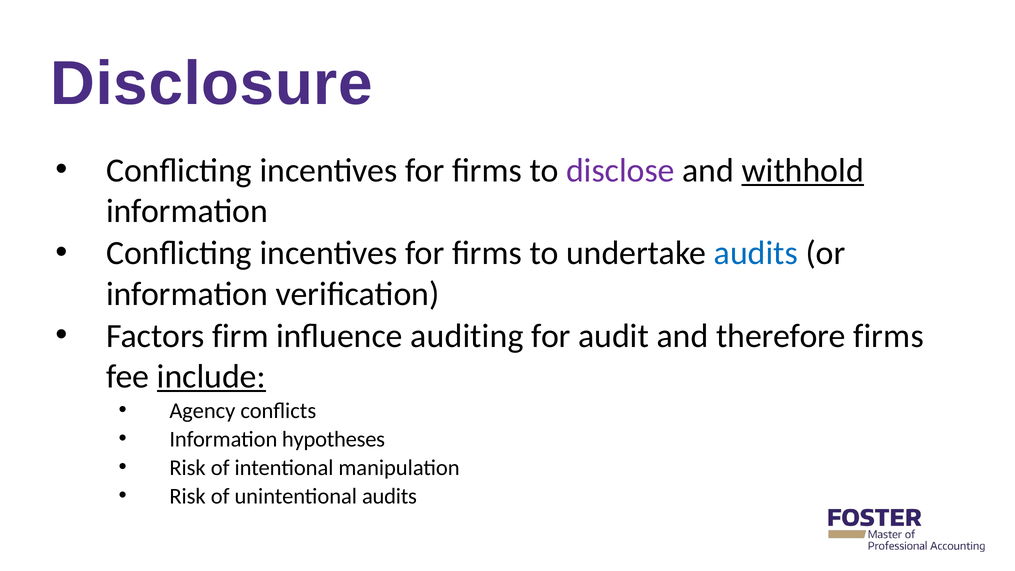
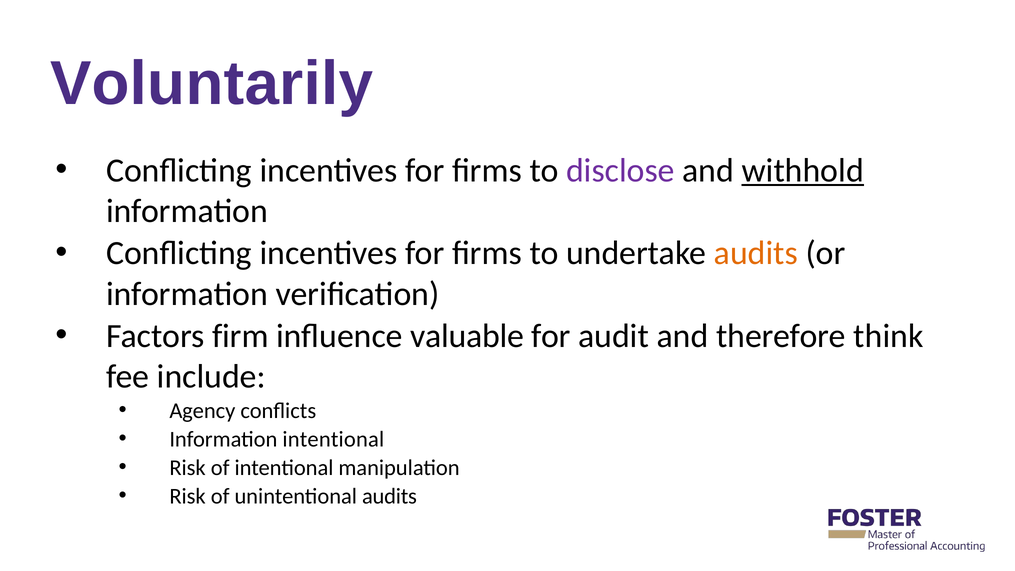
Disclosure: Disclosure -> Voluntarily
audits at (756, 253) colour: blue -> orange
auditing: auditing -> valuable
therefore firms: firms -> think
include underline: present -> none
Information hypotheses: hypotheses -> intentional
